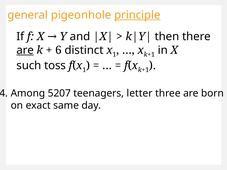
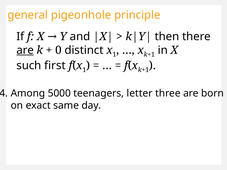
principle underline: present -> none
6: 6 -> 0
toss: toss -> first
5207: 5207 -> 5000
